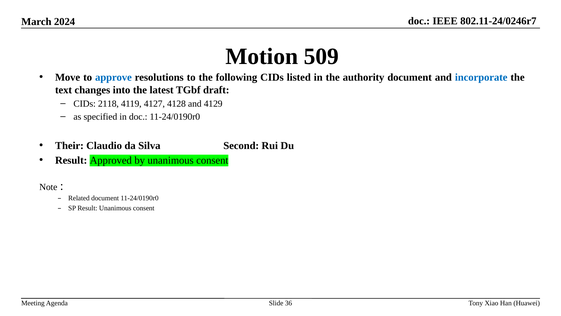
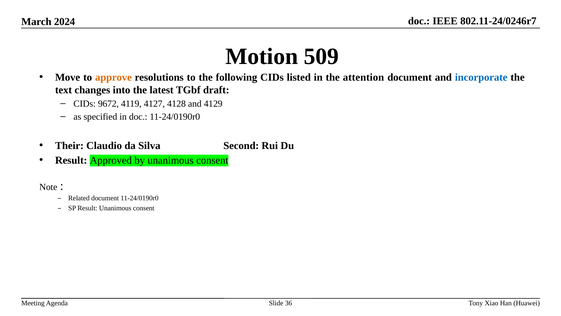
approve colour: blue -> orange
authority: authority -> attention
2118: 2118 -> 9672
